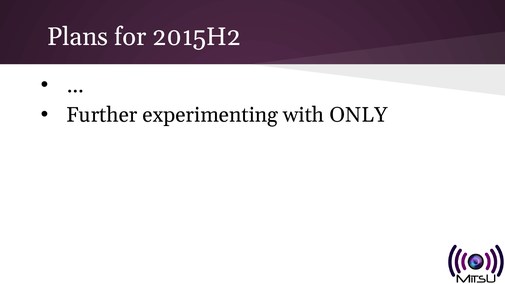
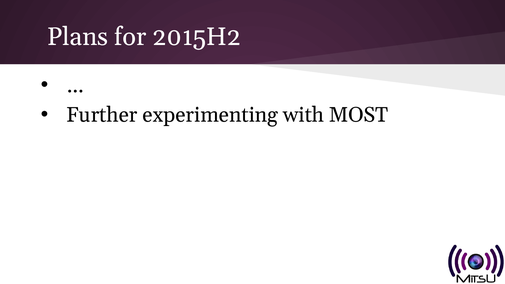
ONLY: ONLY -> MOST
